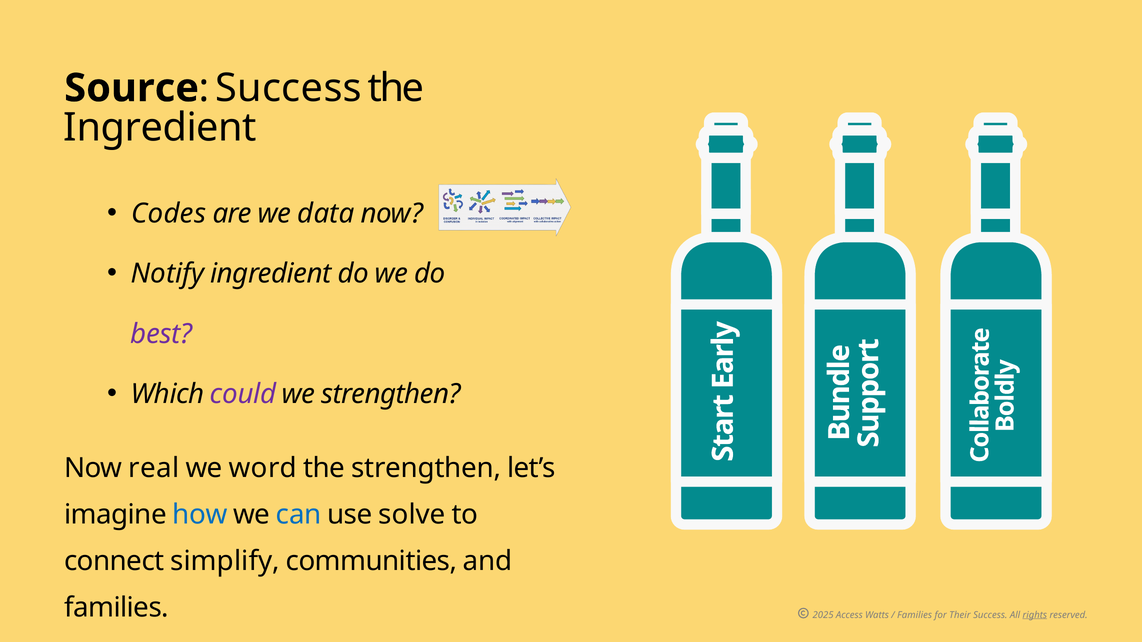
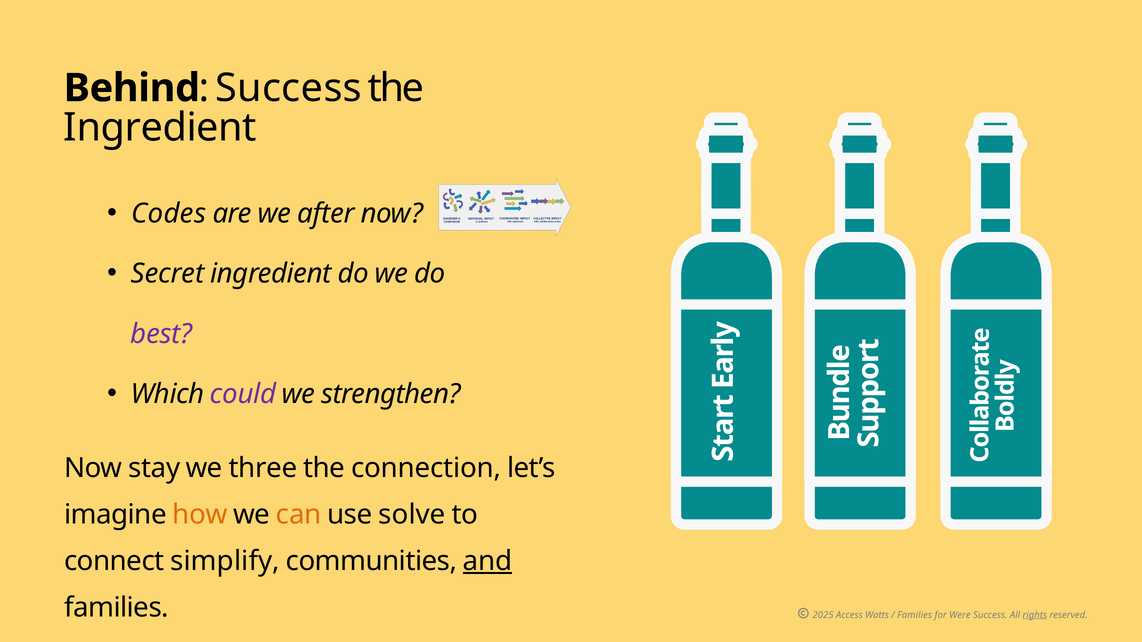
Source: Source -> Behind
data: data -> after
Notify: Notify -> Secret
real: real -> stay
word: word -> three
the strengthen: strengthen -> connection
how colour: blue -> orange
can colour: blue -> orange
and underline: none -> present
Their: Their -> Were
